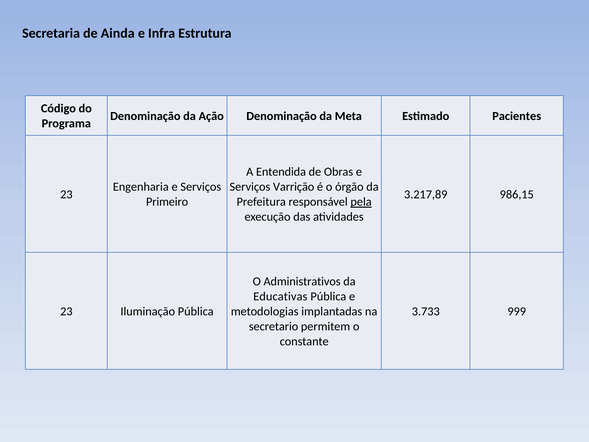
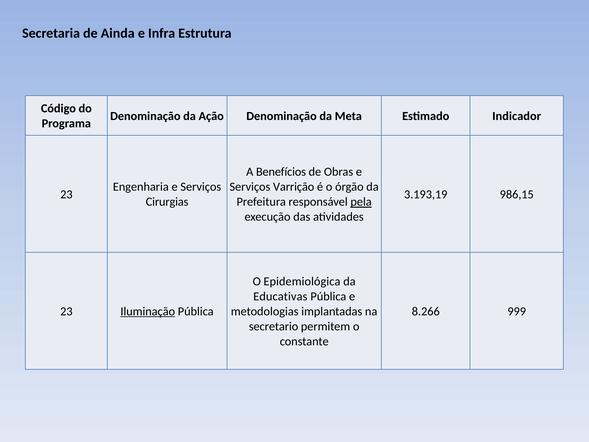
Pacientes: Pacientes -> Indicador
Entendida: Entendida -> Benefícios
3.217,89: 3.217,89 -> 3.193,19
Primeiro: Primeiro -> Cirurgias
Administrativos: Administrativos -> Epidemiológica
Iluminação underline: none -> present
3.733: 3.733 -> 8.266
